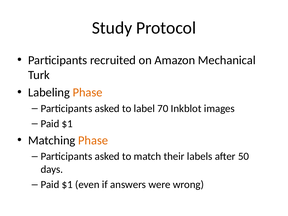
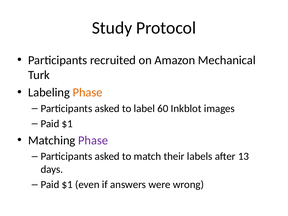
70: 70 -> 60
Phase at (93, 140) colour: orange -> purple
50: 50 -> 13
